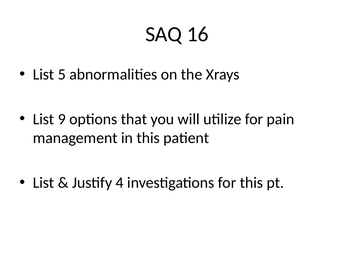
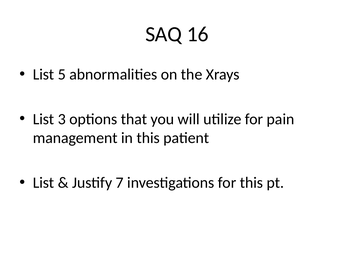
9: 9 -> 3
4: 4 -> 7
